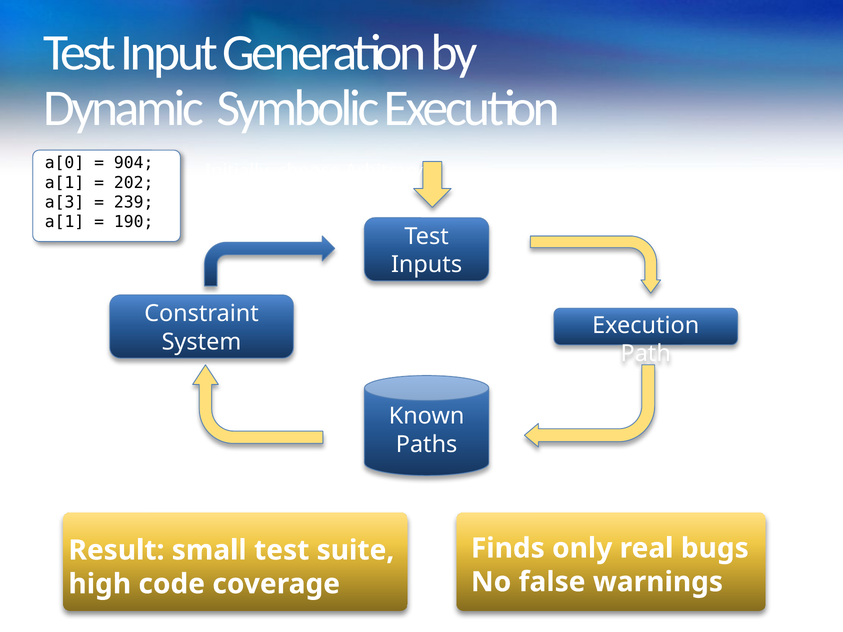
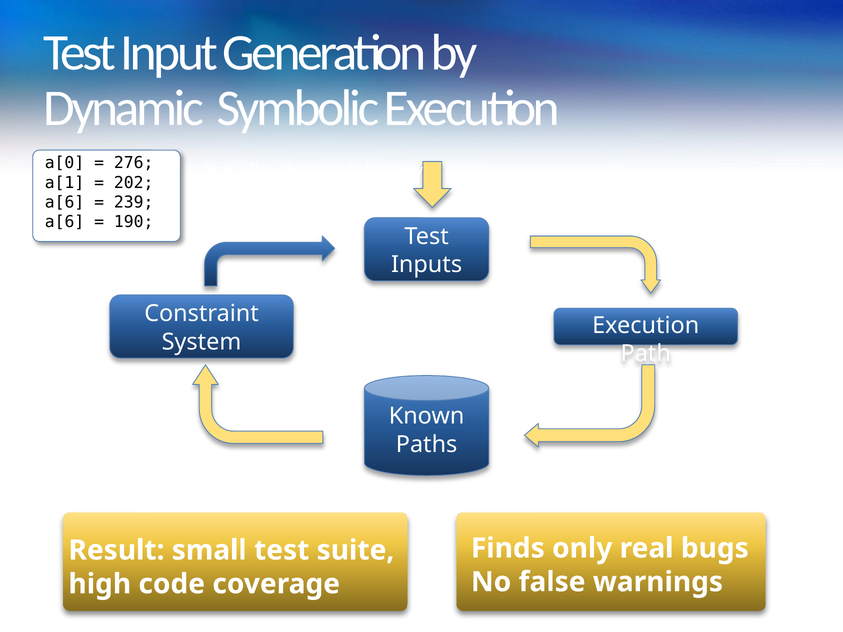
904: 904 -> 276
a[3 at (65, 202): a[3 -> a[6
a[1 at (65, 222): a[1 -> a[6
